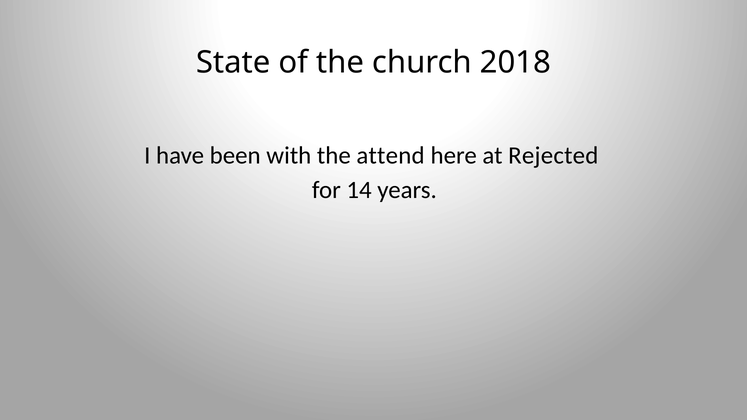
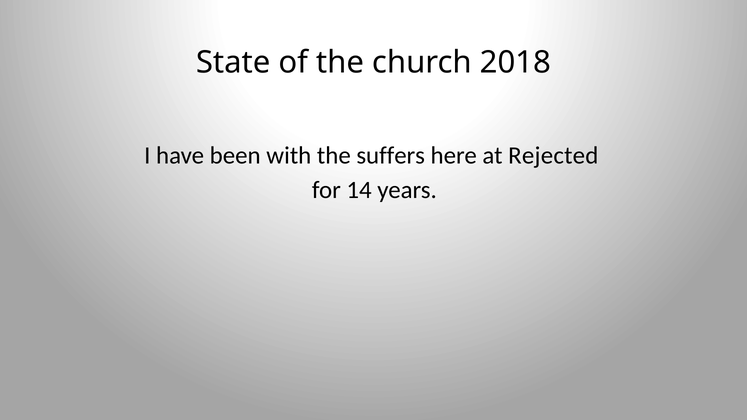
attend: attend -> suffers
